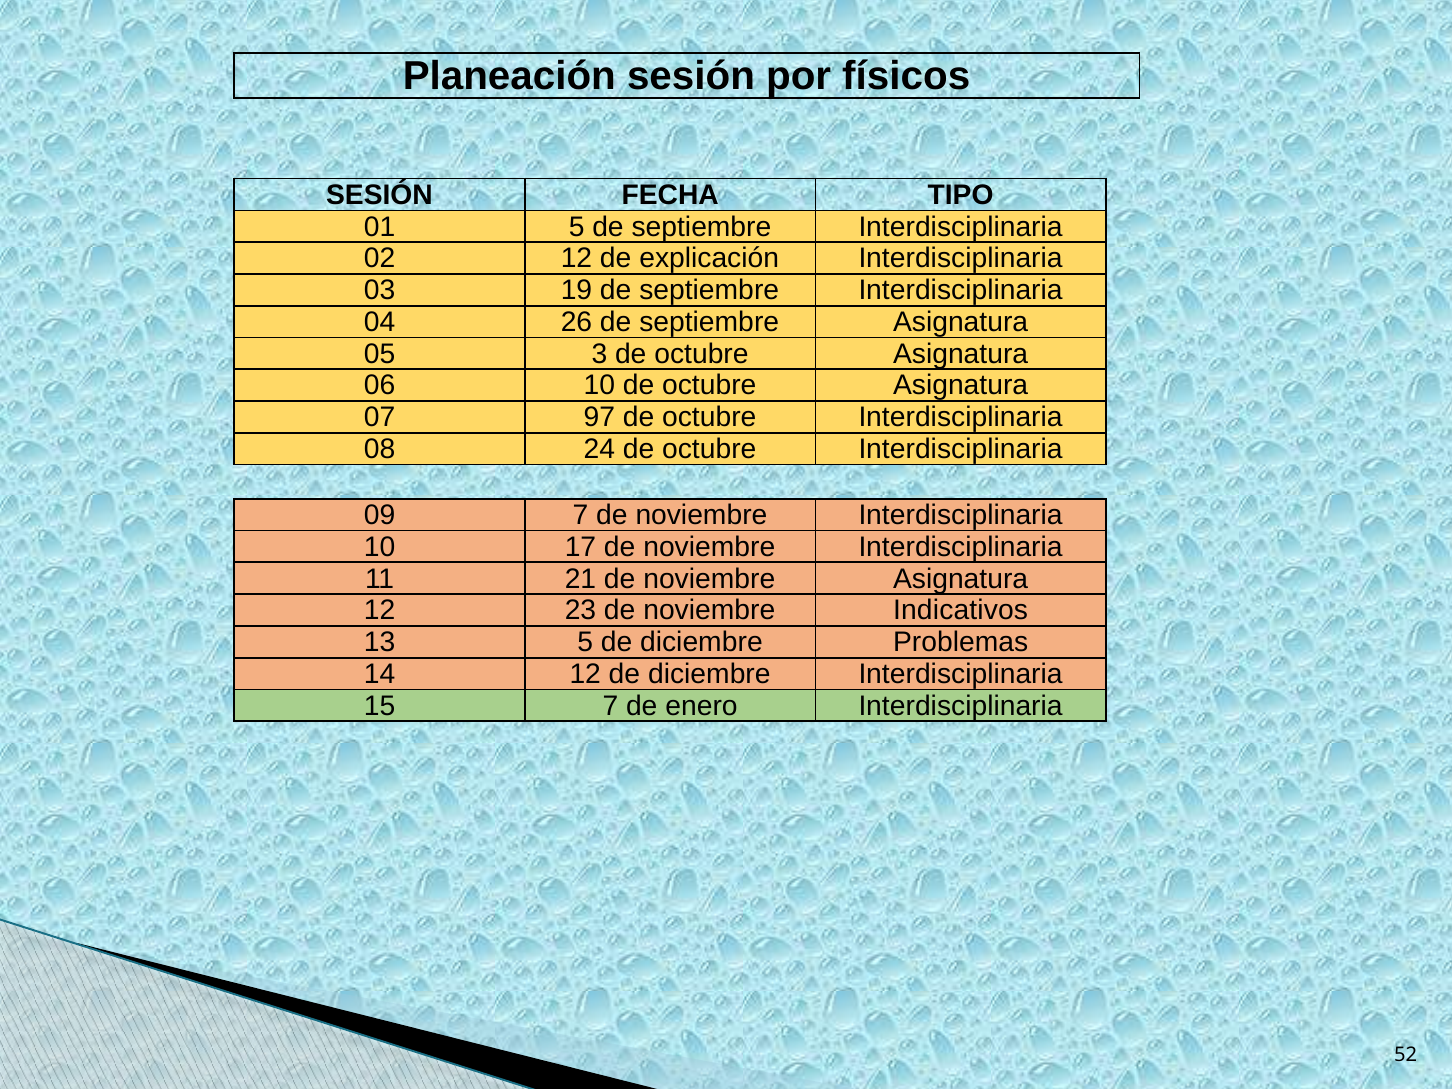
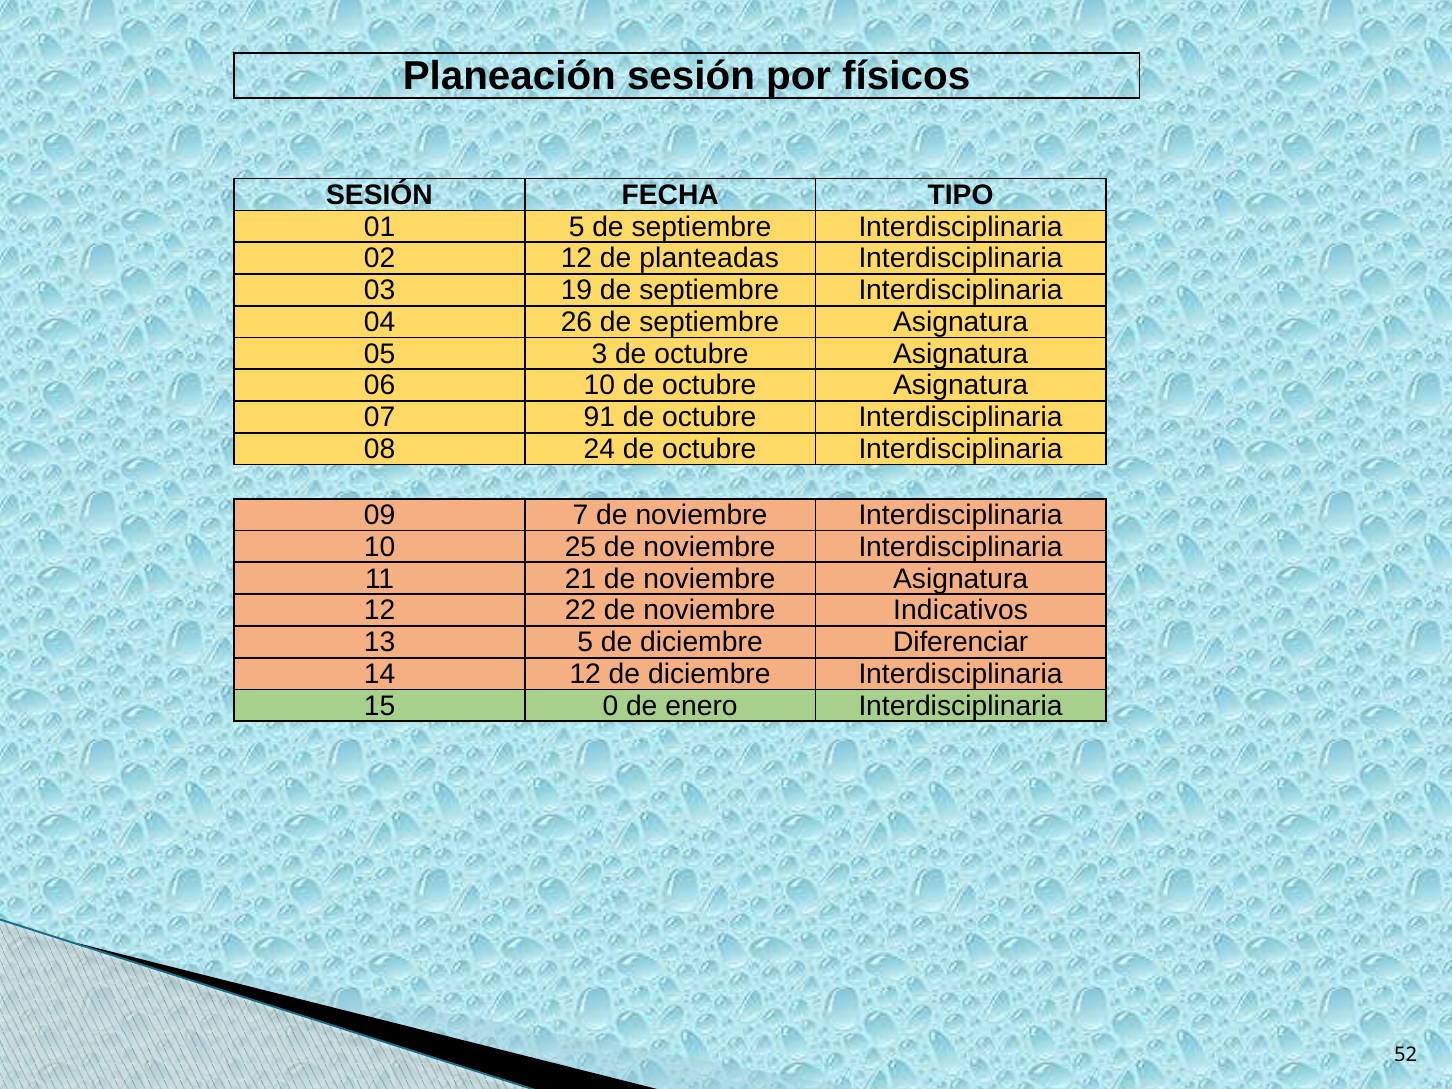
explicación: explicación -> planteadas
97: 97 -> 91
17: 17 -> 25
23: 23 -> 22
Problemas: Problemas -> Diferenciar
15 7: 7 -> 0
